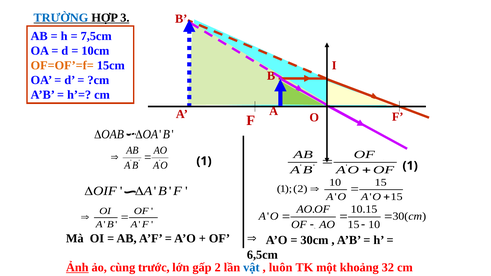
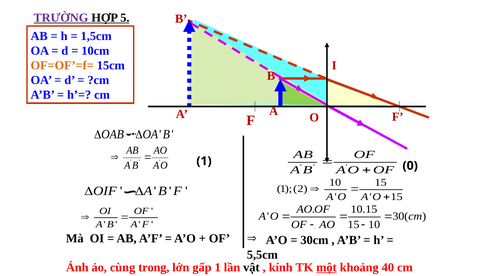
TRƯỜNG colour: blue -> purple
3: 3 -> 5
7,5cm: 7,5cm -> 1,5cm
1 at (410, 166): 1 -> 0
6,5cm: 6,5cm -> 5,5cm
Ảnh underline: present -> none
trước: trước -> trong
gấp 2: 2 -> 1
vật colour: blue -> black
luôn: luôn -> kính
một underline: none -> present
32: 32 -> 40
